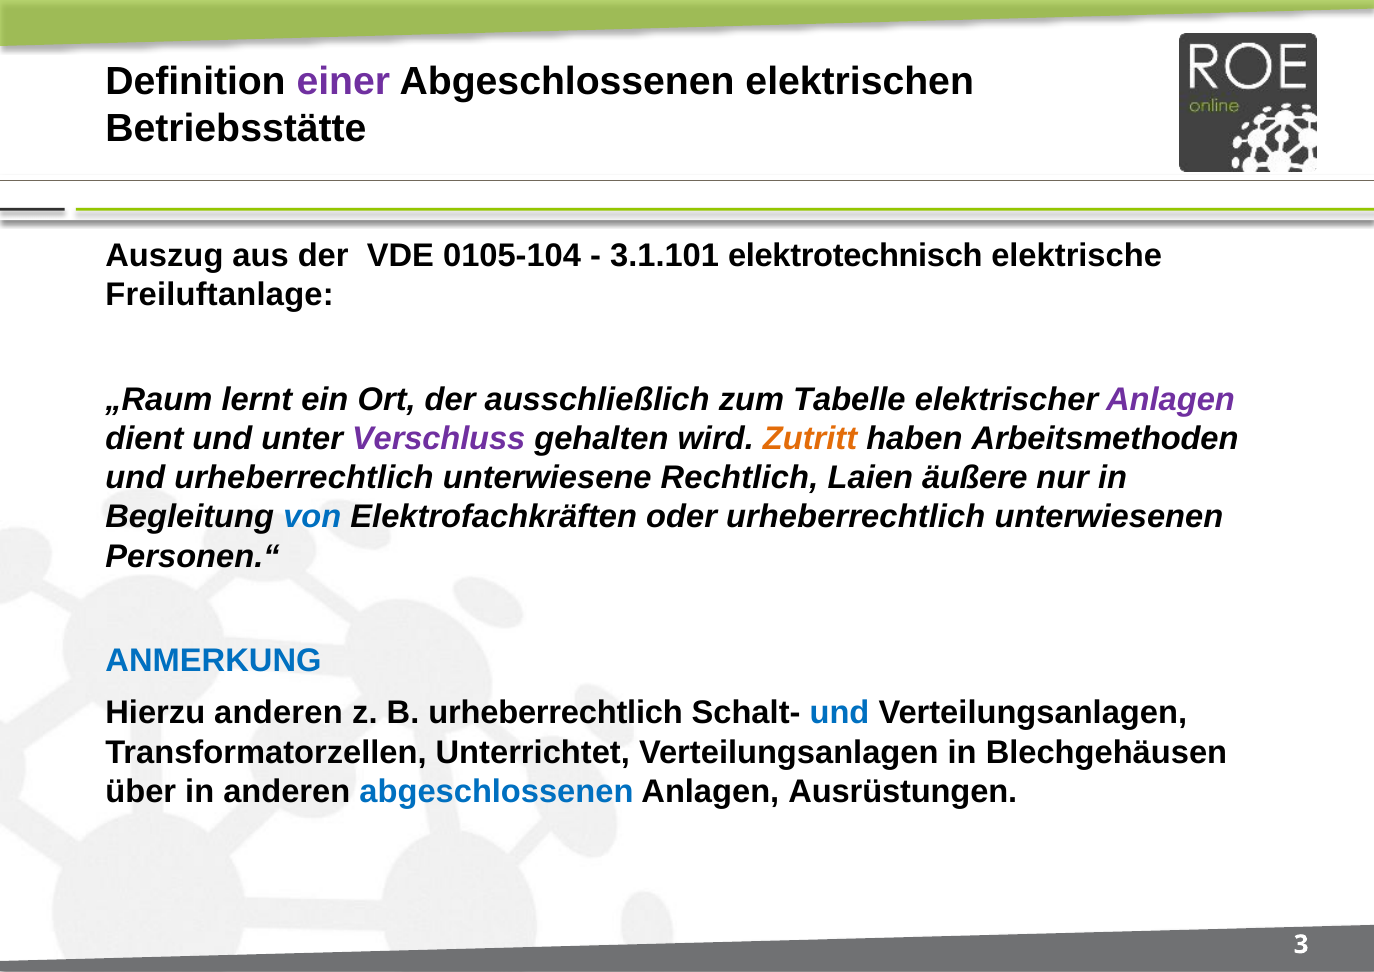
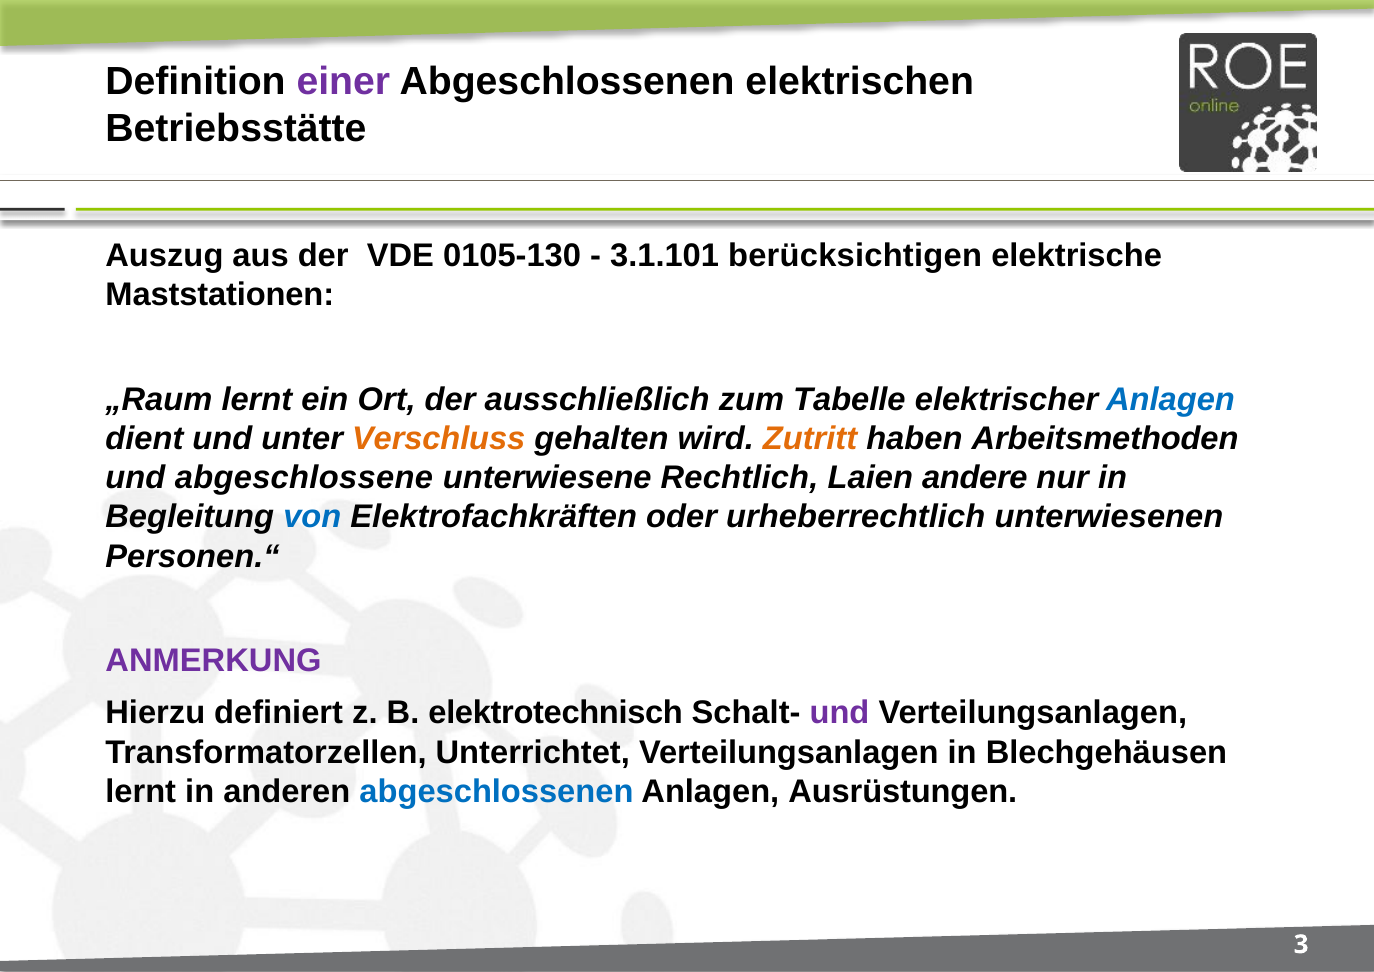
0105-104: 0105-104 -> 0105-130
elektrotechnisch: elektrotechnisch -> berücksichtigen
Freiluftanlage: Freiluftanlage -> Maststationen
Anlagen at (1170, 399) colour: purple -> blue
Verschluss colour: purple -> orange
und urheberrechtlich: urheberrechtlich -> abgeschlossene
äußere: äußere -> andere
ANMERKUNG colour: blue -> purple
Hierzu anderen: anderen -> definiert
B urheberrechtlich: urheberrechtlich -> elektrotechnisch
und at (839, 713) colour: blue -> purple
über at (141, 791): über -> lernt
